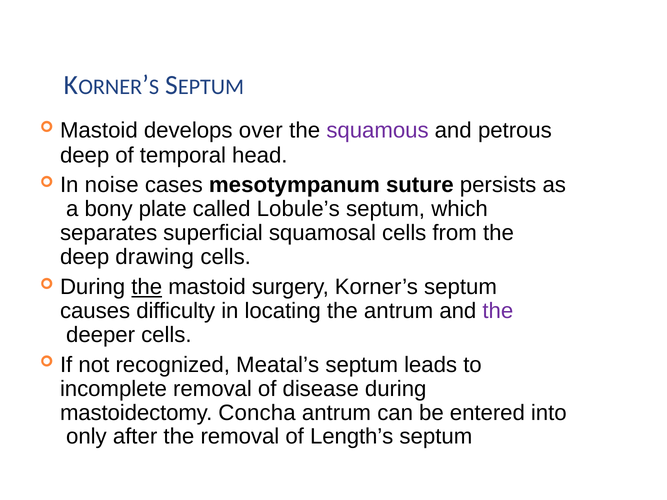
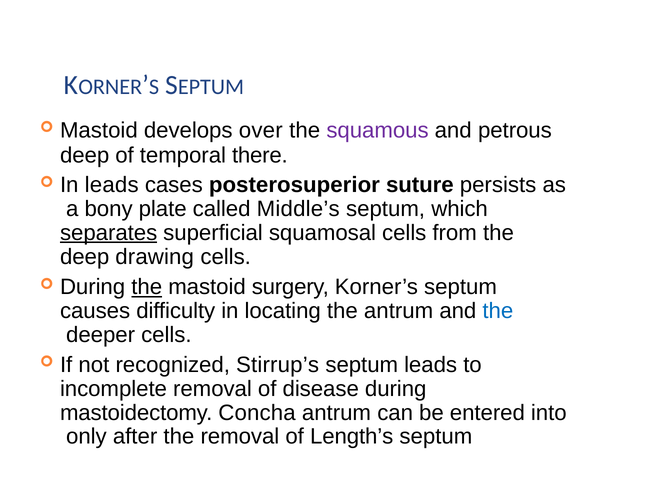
head: head -> there
In noise: noise -> leads
mesotympanum: mesotympanum -> posterosuperior
Lobule’s: Lobule’s -> Middle’s
separates underline: none -> present
the at (498, 311) colour: purple -> blue
Meatal’s: Meatal’s -> Stirrup’s
